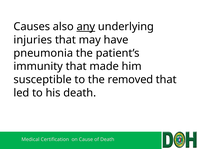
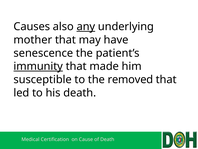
injuries: injuries -> mother
pneumonia: pneumonia -> senescence
immunity underline: none -> present
